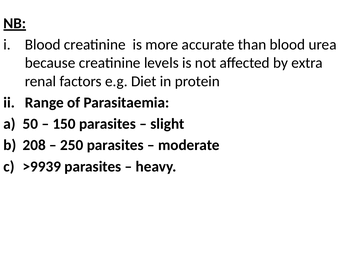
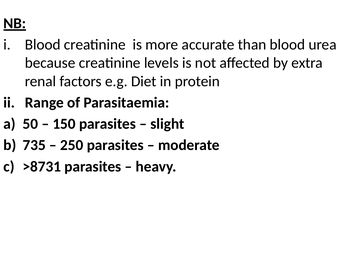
208: 208 -> 735
>9939: >9939 -> >8731
